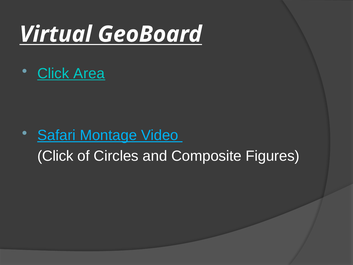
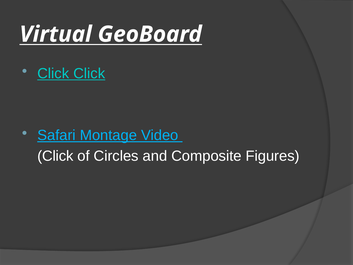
Click Area: Area -> Click
